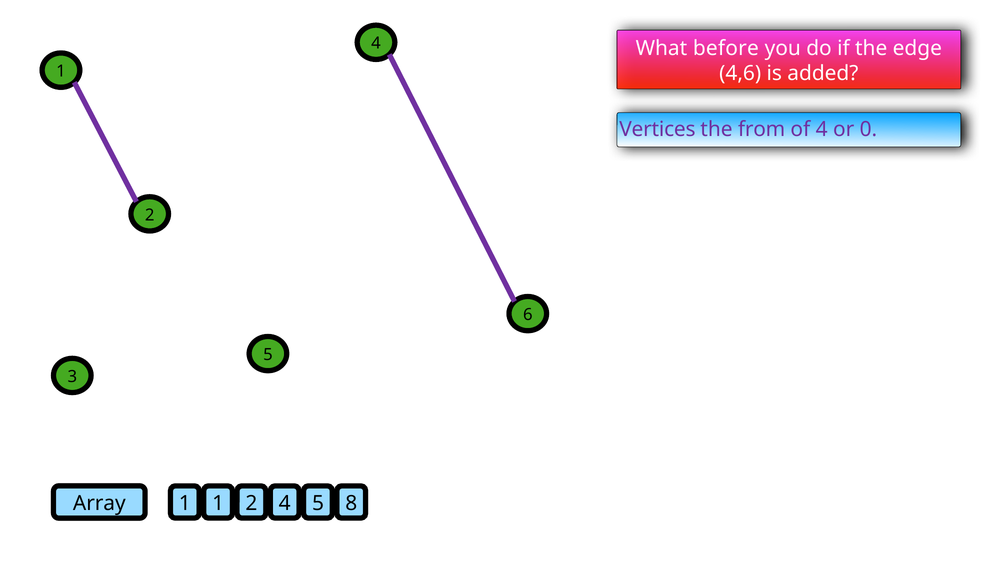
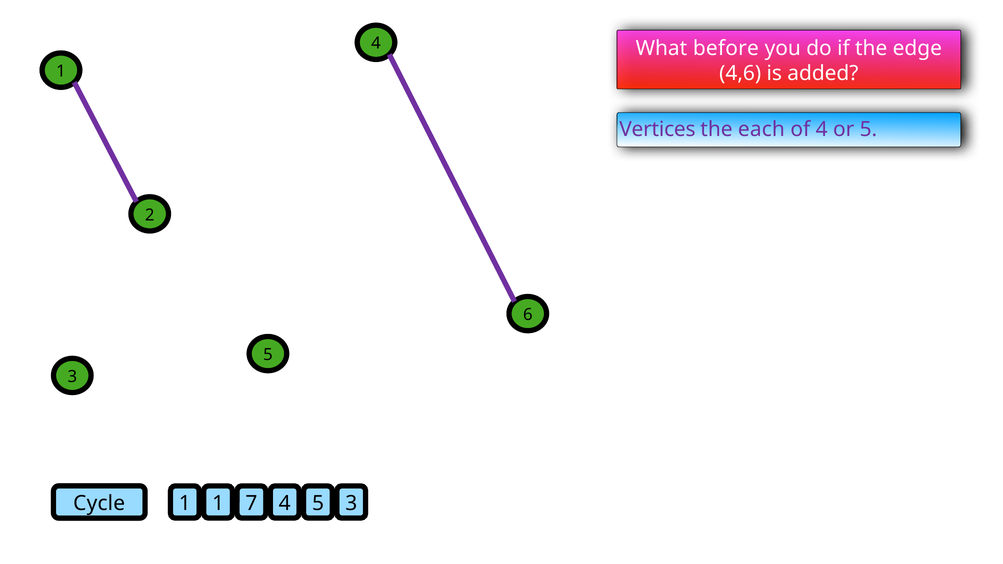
from: from -> each
or 0: 0 -> 5
Array: Array -> Cycle
1 2: 2 -> 7
5 8: 8 -> 3
